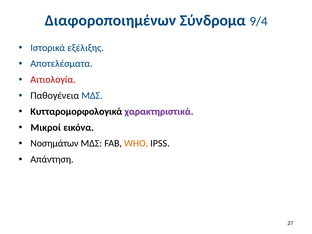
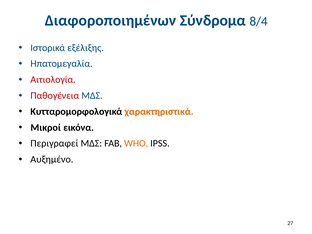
9/4: 9/4 -> 8/4
Αποτελέσματα: Αποτελέσματα -> Ηπατομεγαλία
Παθογένεια colour: black -> red
χαρακτηριστικά colour: purple -> orange
Νοσημάτων: Νοσημάτων -> Περιγραφεί
Απάντηση: Απάντηση -> Αυξημένο
